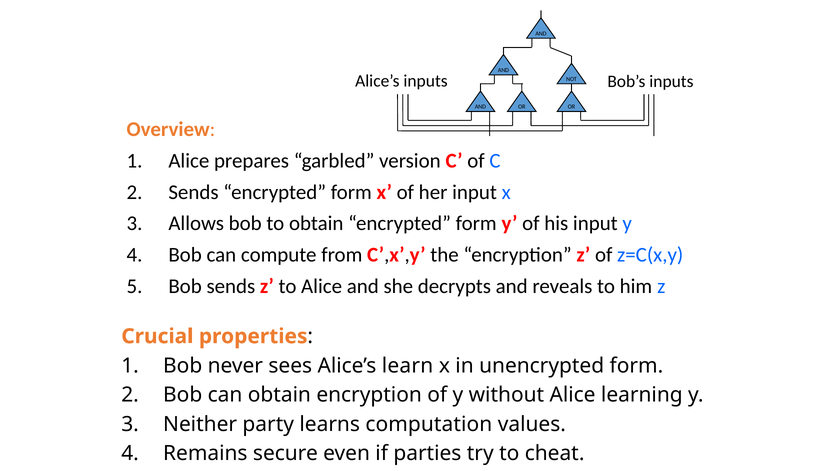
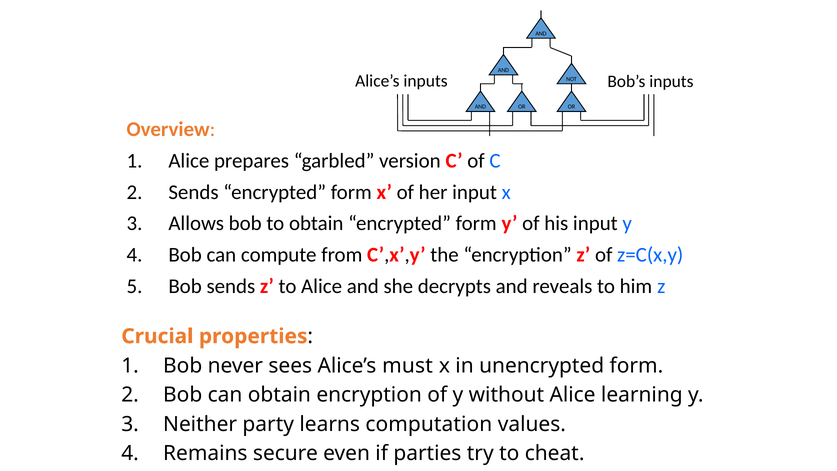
learn: learn -> must
